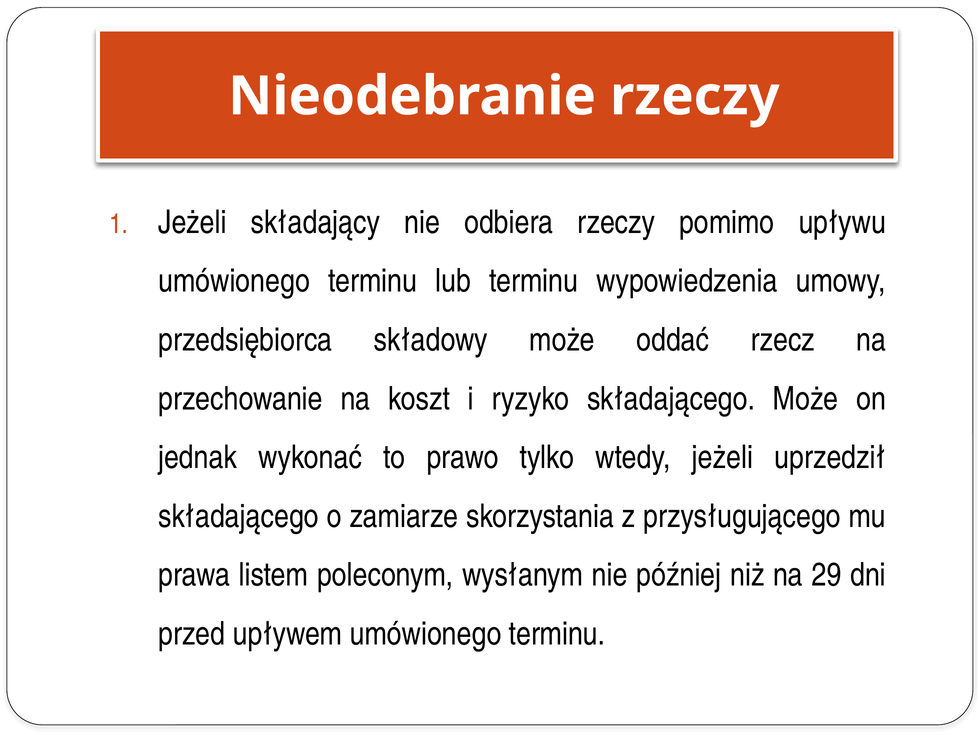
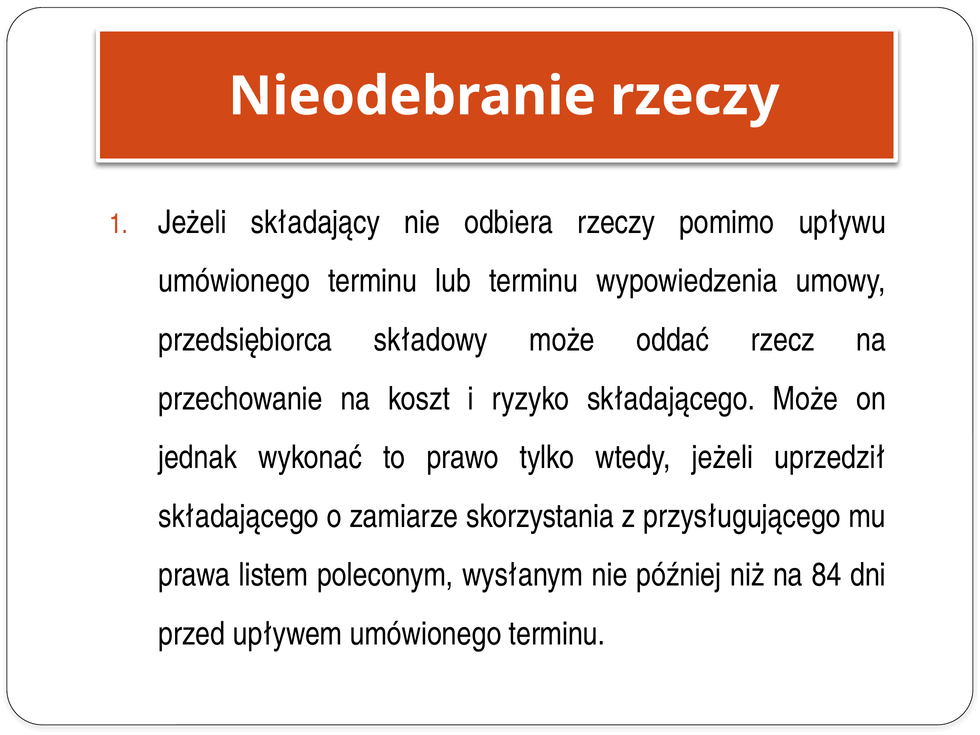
29: 29 -> 84
